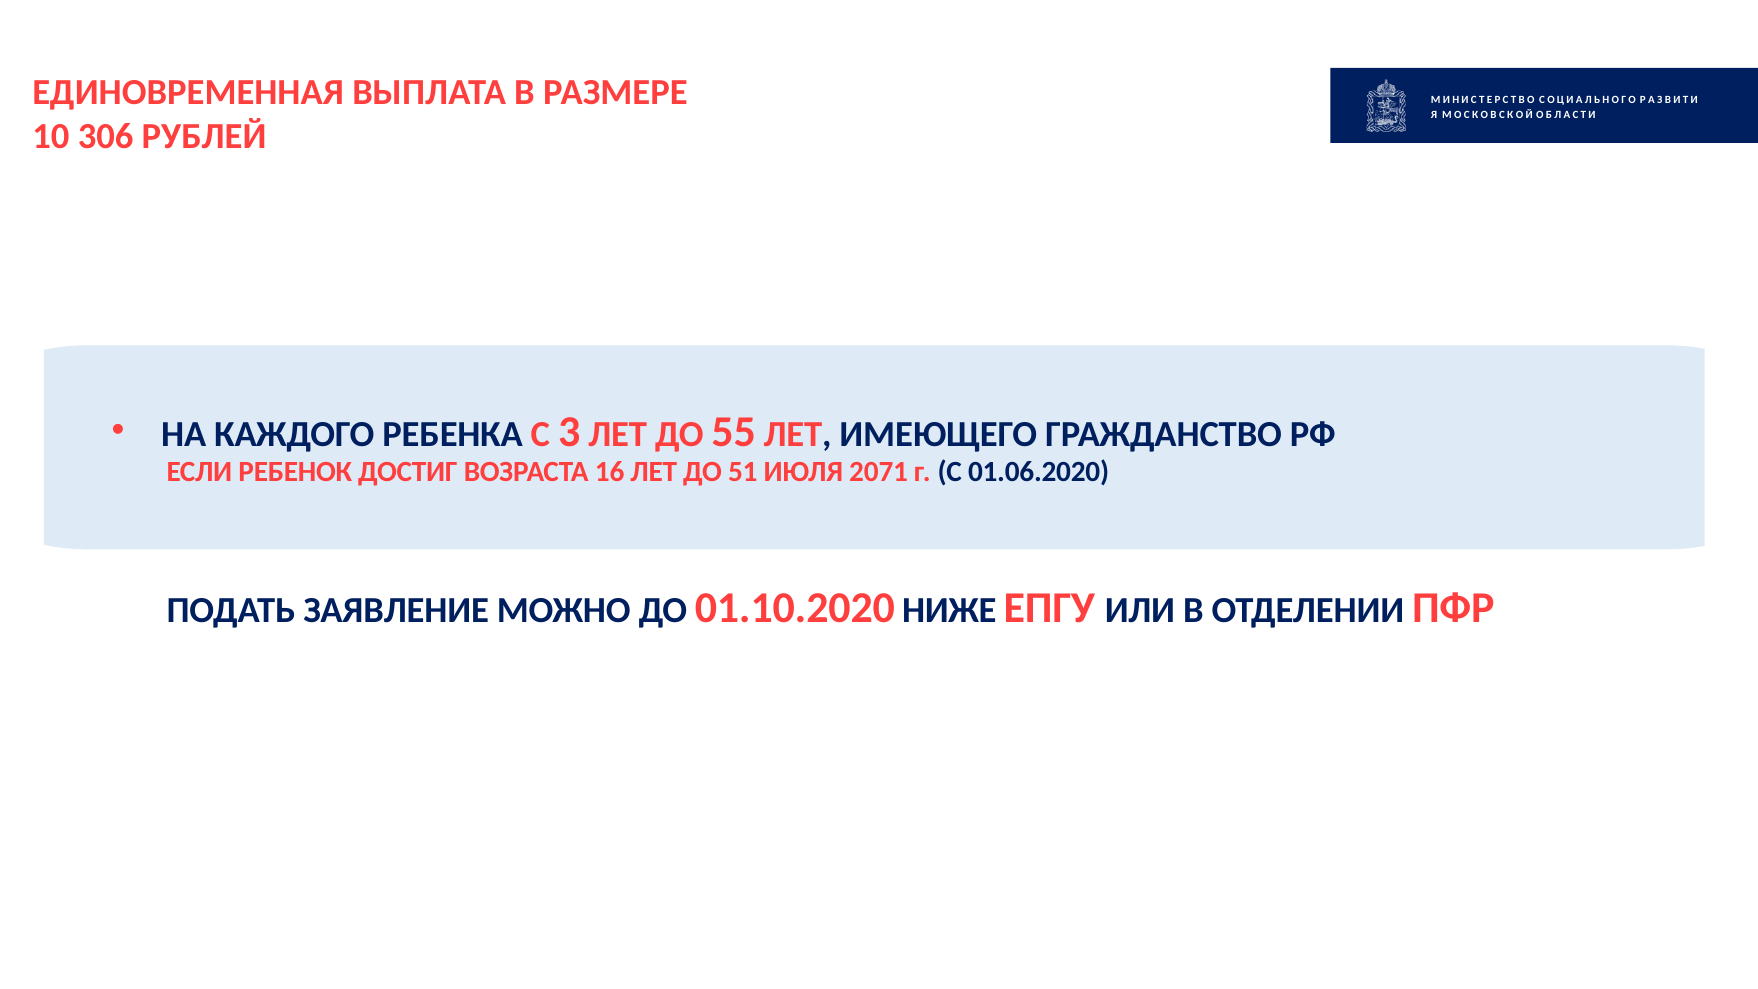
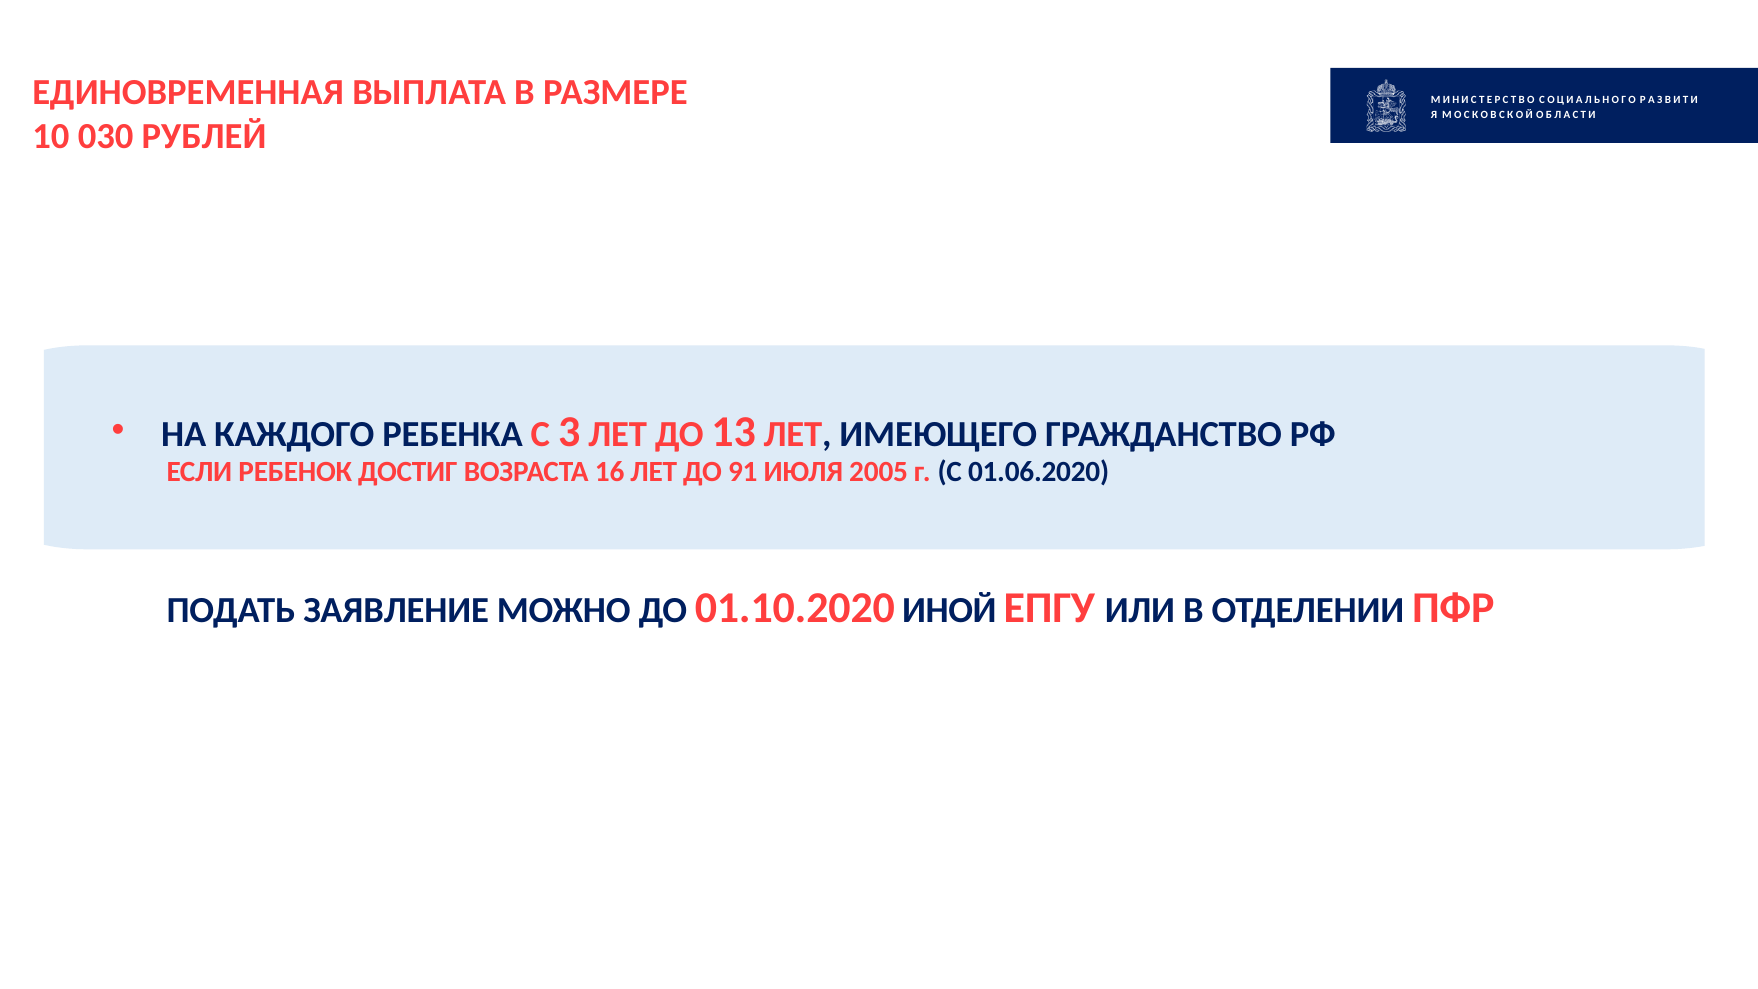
306: 306 -> 030
55: 55 -> 13
51: 51 -> 91
2071: 2071 -> 2005
НИЖЕ: НИЖЕ -> ИНОЙ
